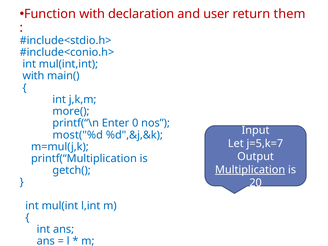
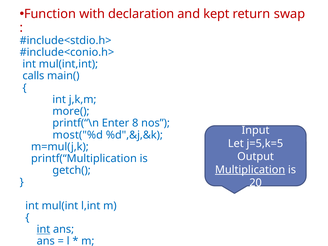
user: user -> kept
them: them -> swap
with at (33, 76): with -> calls
0: 0 -> 8
j=5,k=7: j=5,k=7 -> j=5,k=5
int at (43, 229) underline: none -> present
